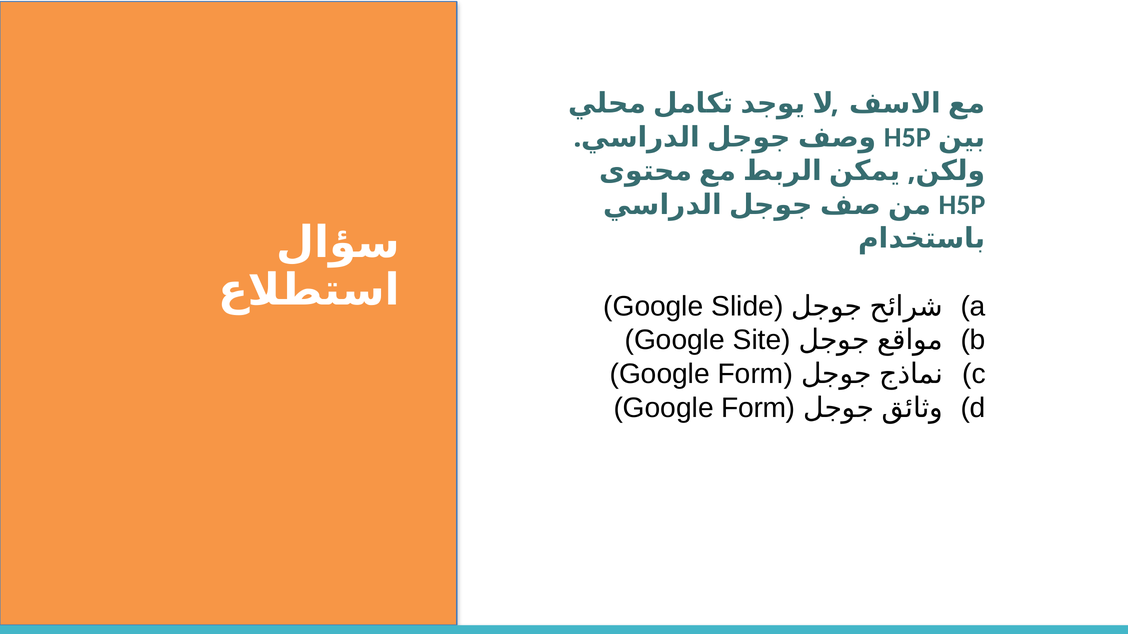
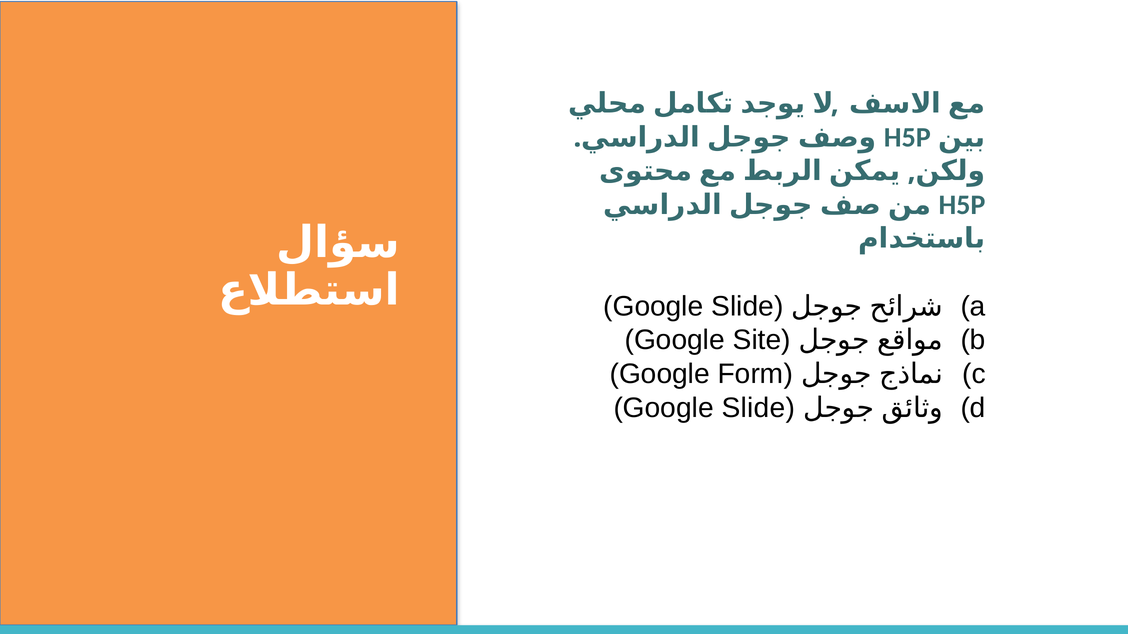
Form at (754, 408): Form -> Slide
